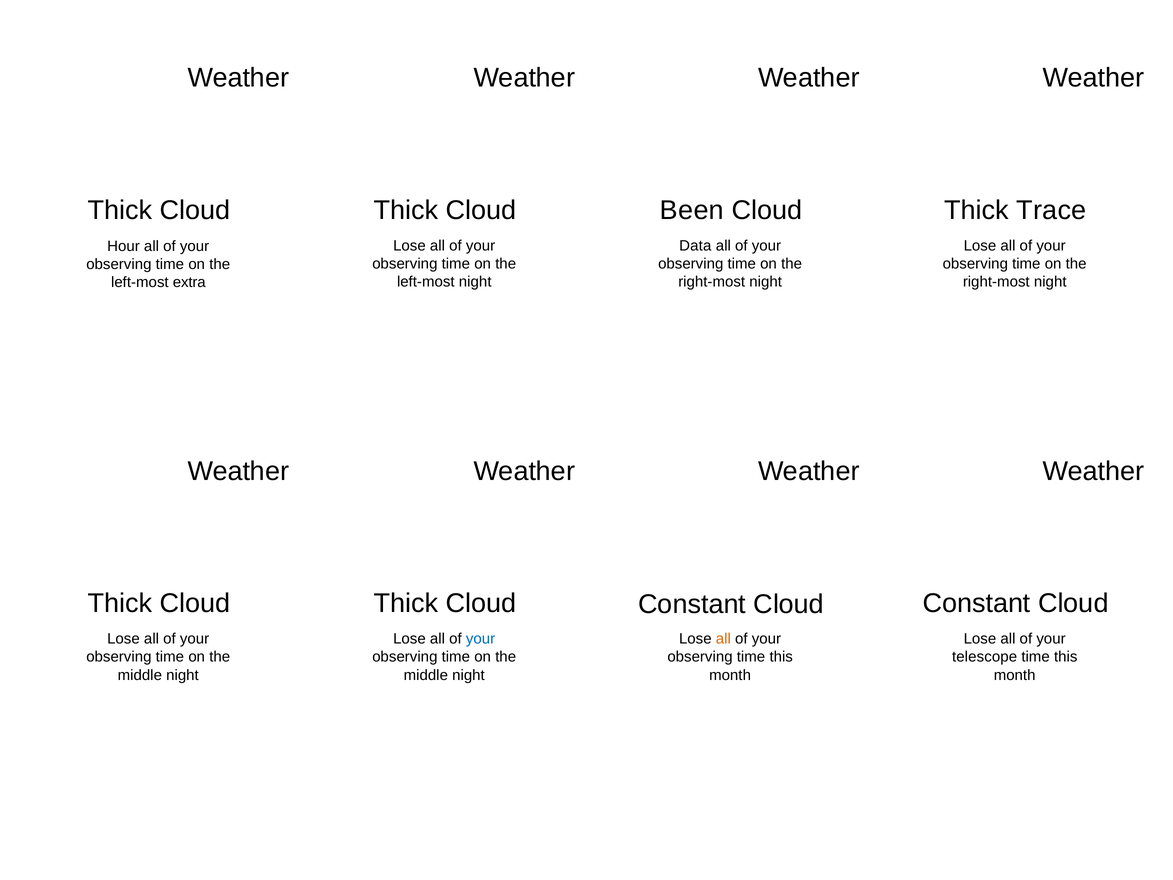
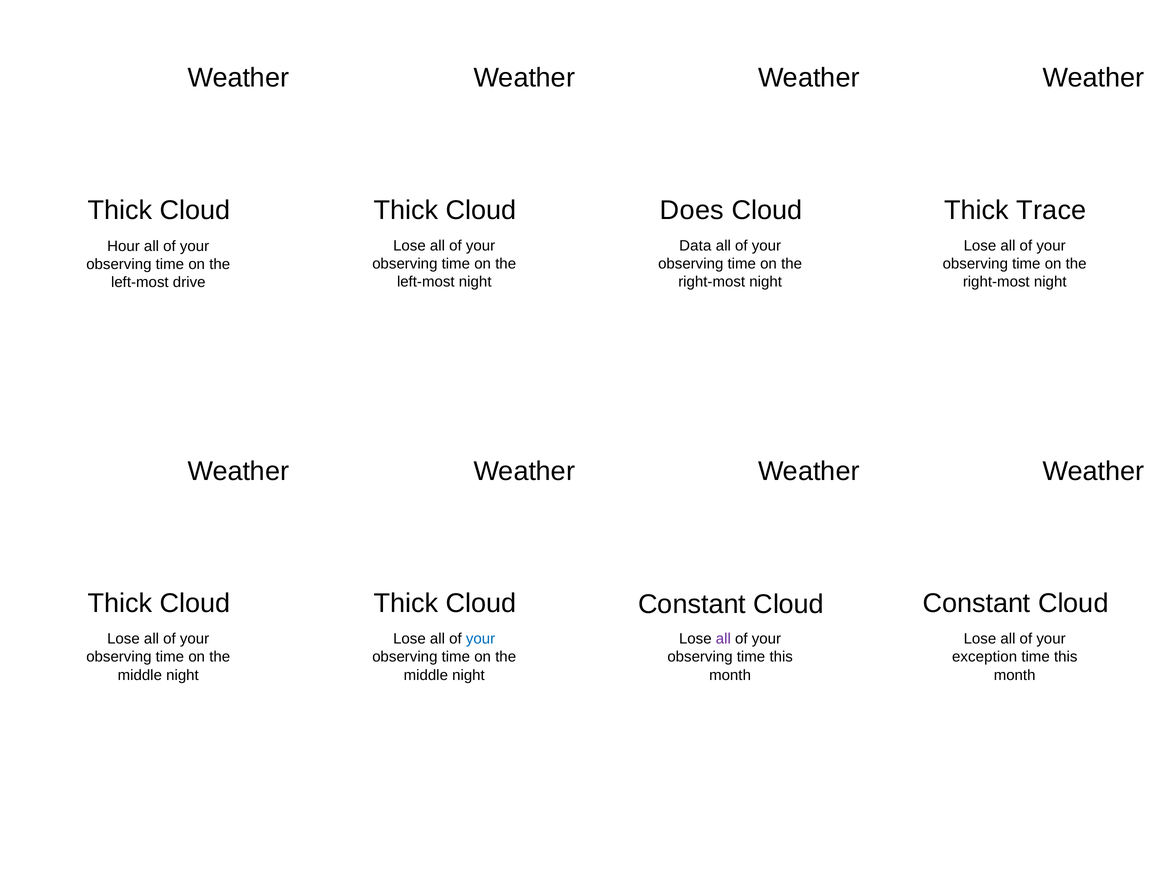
Been: Been -> Does
extra: extra -> drive
all at (723, 639) colour: orange -> purple
telescope: telescope -> exception
